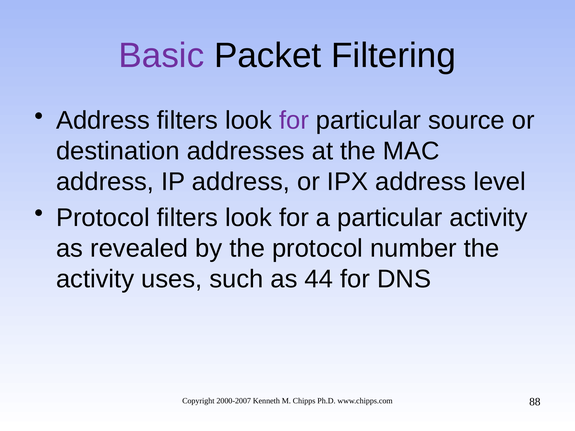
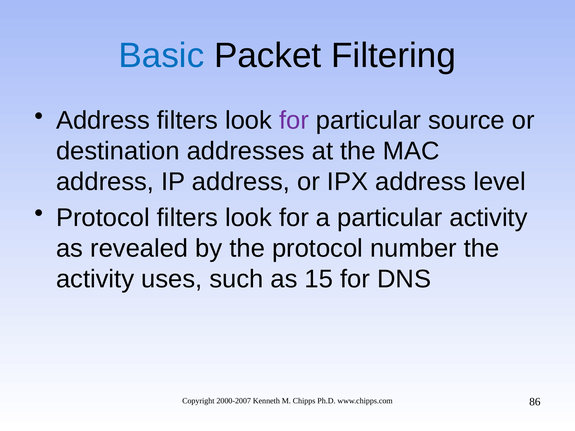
Basic colour: purple -> blue
44: 44 -> 15
88: 88 -> 86
